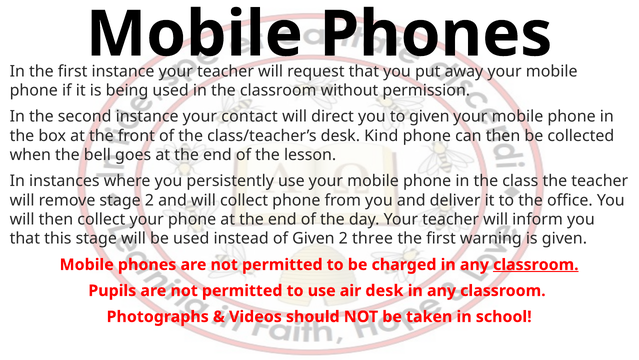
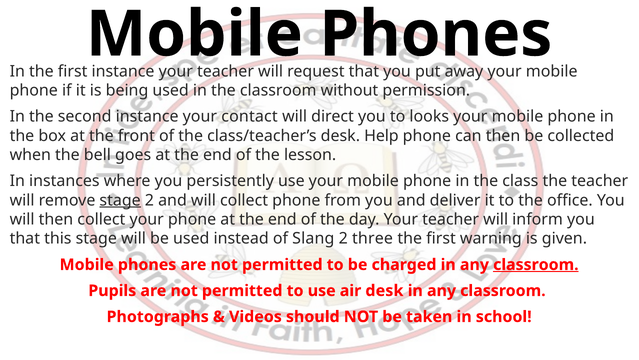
to given: given -> looks
Kind: Kind -> Help
stage at (120, 200) underline: none -> present
of Given: Given -> Slang
